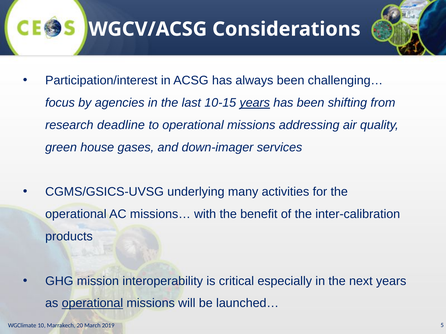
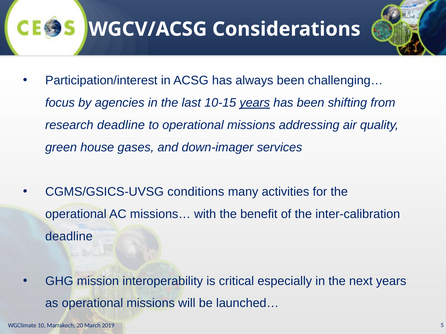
underlying: underlying -> conditions
products at (69, 237): products -> deadline
operational at (92, 304) underline: present -> none
